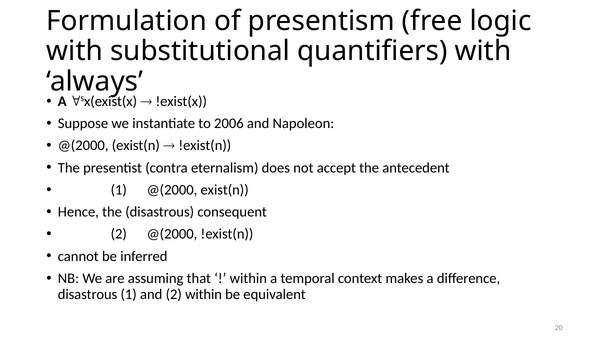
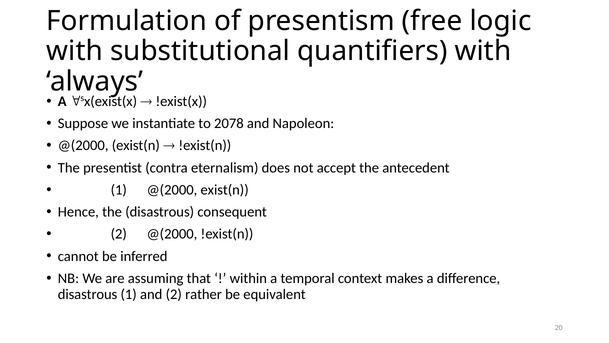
2006: 2006 -> 2078
2 within: within -> rather
